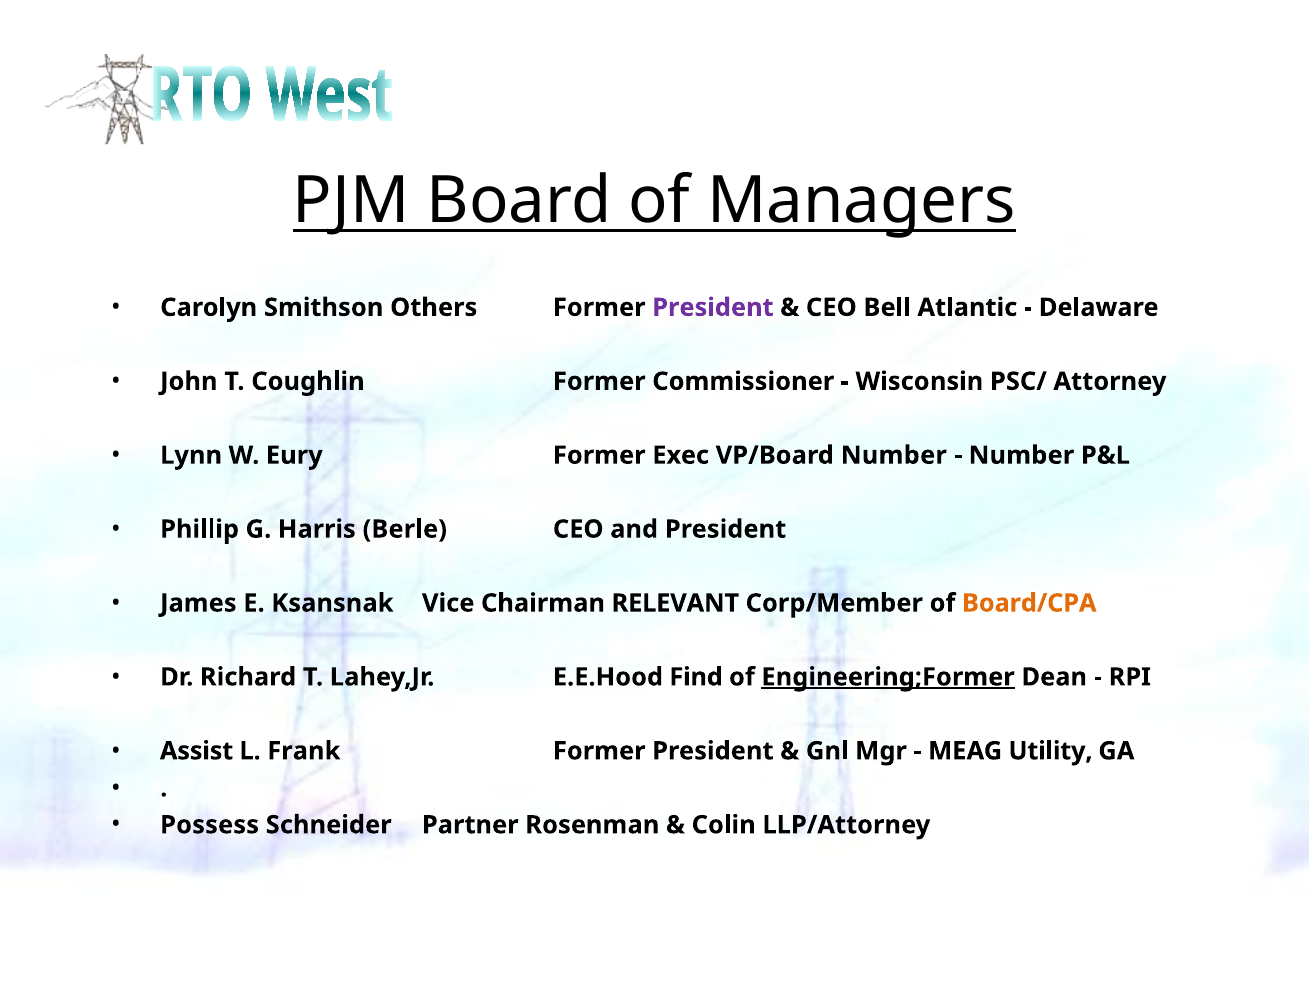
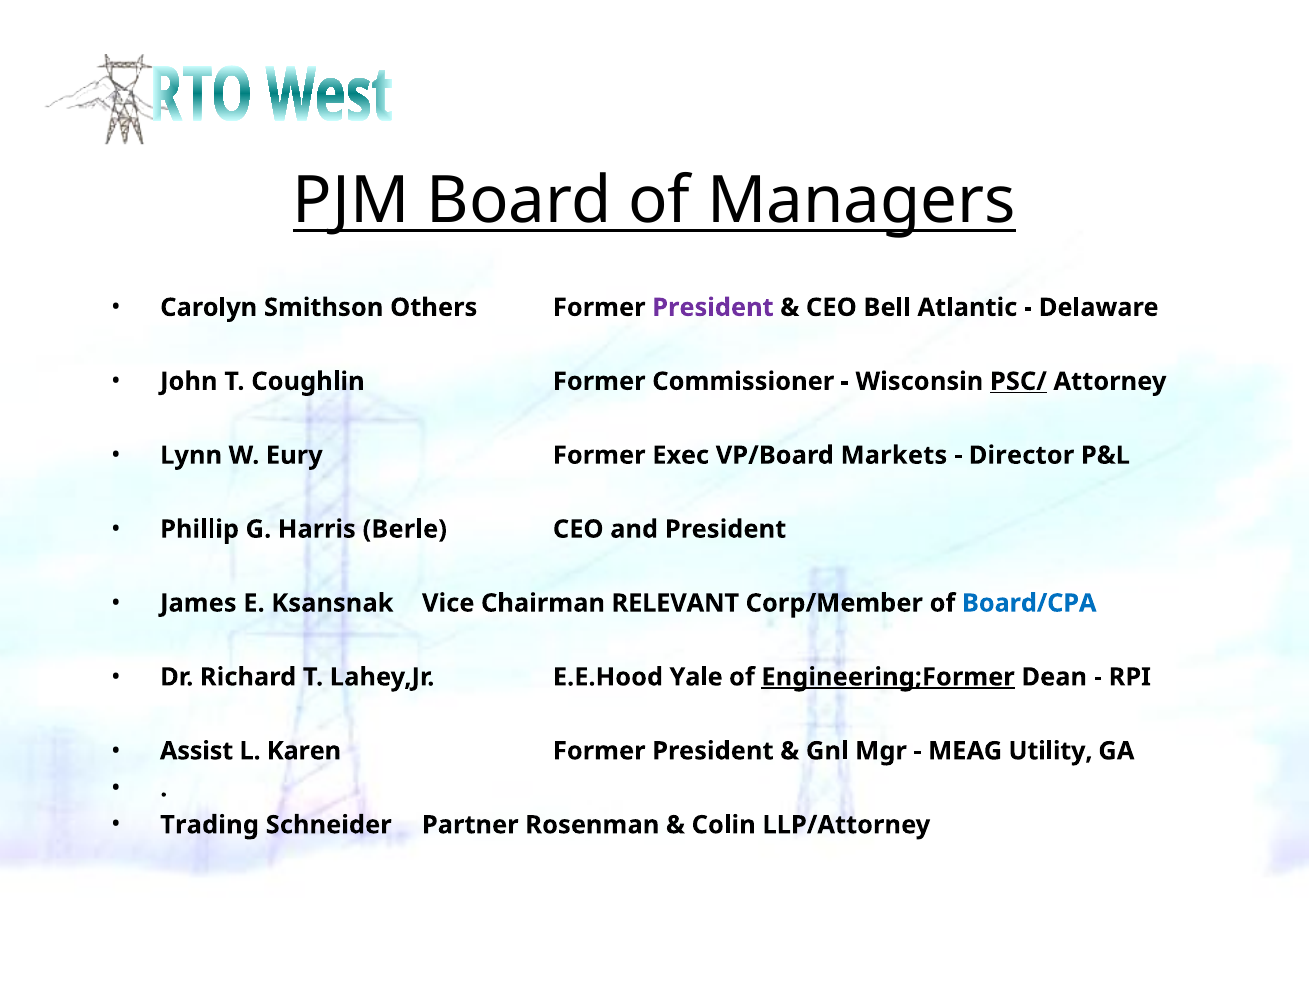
PSC/ underline: none -> present
VP/Board Number: Number -> Markets
Number at (1021, 455): Number -> Director
Board/CPA colour: orange -> blue
Find: Find -> Yale
Frank: Frank -> Karen
Possess: Possess -> Trading
